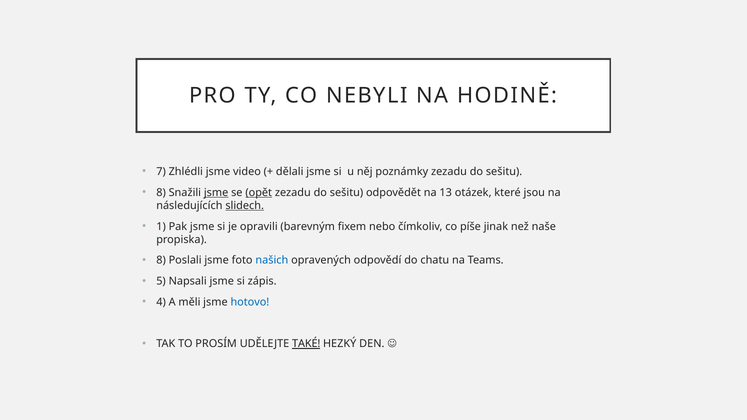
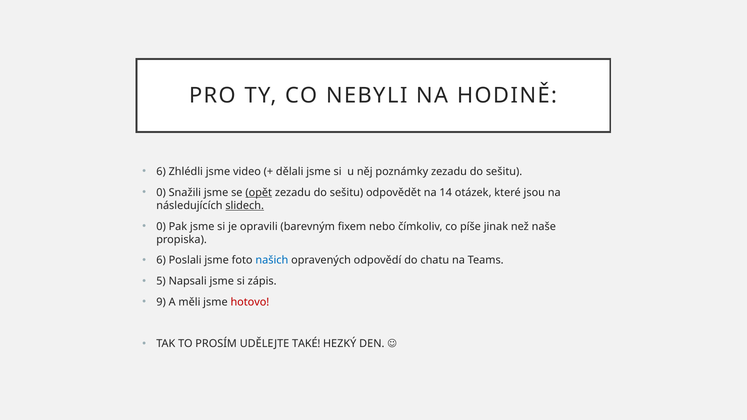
7 at (161, 172): 7 -> 6
8 at (161, 193): 8 -> 0
jsme at (216, 193) underline: present -> none
13: 13 -> 14
1 at (161, 227): 1 -> 0
8 at (161, 260): 8 -> 6
4: 4 -> 9
hotovo colour: blue -> red
TAKÉ underline: present -> none
